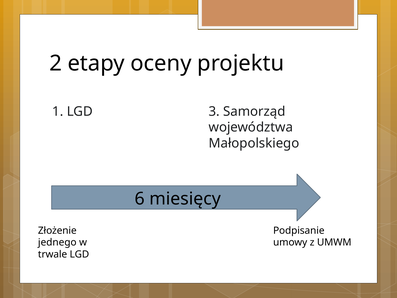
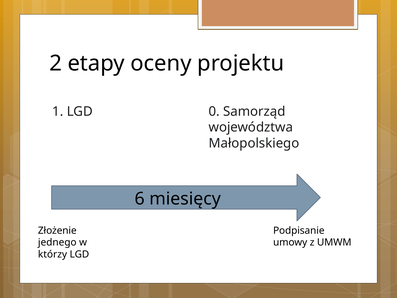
3: 3 -> 0
trwale: trwale -> którzy
